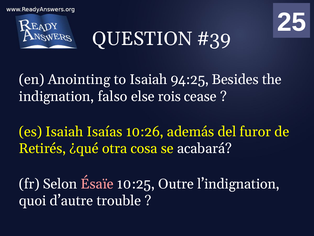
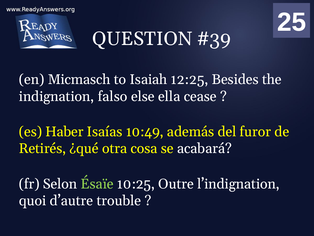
Anointing: Anointing -> Micmasch
94:25: 94:25 -> 12:25
rois: rois -> ella
es Isaiah: Isaiah -> Haber
10:26: 10:26 -> 10:49
Ésaïe colour: pink -> light green
